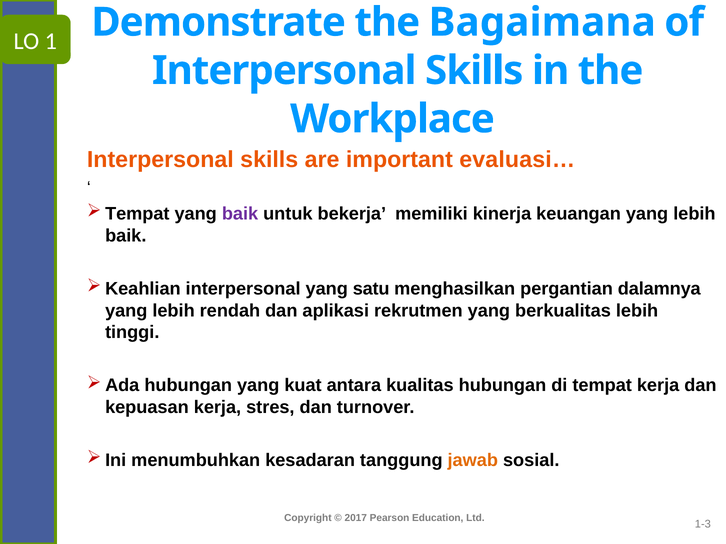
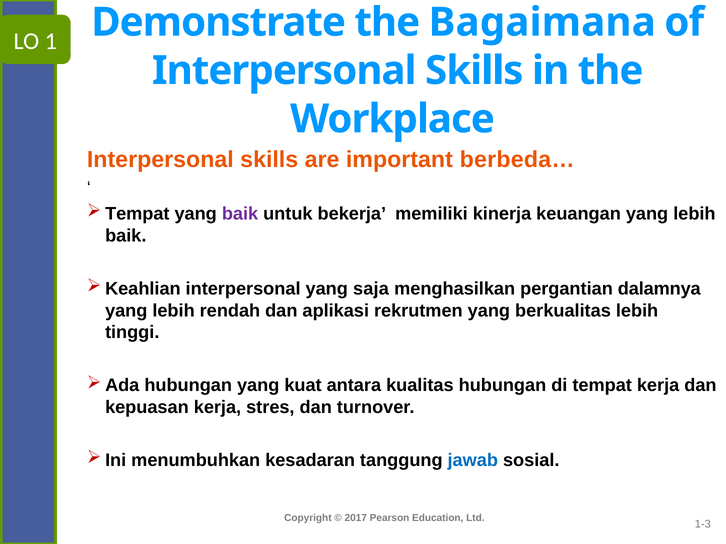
evaluasi…: evaluasi… -> berbeda…
satu: satu -> saja
jawab colour: orange -> blue
